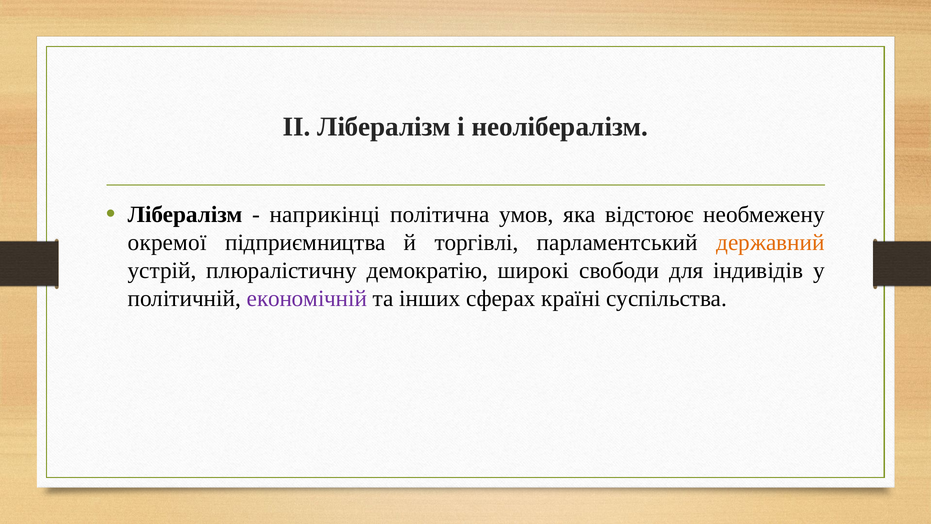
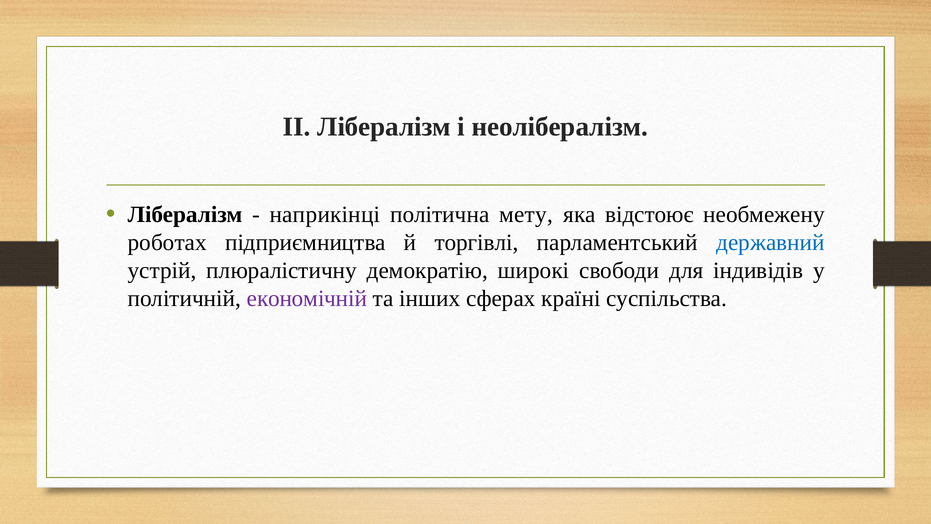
умов: умов -> мету
окремої: окремої -> роботах
державний colour: orange -> blue
